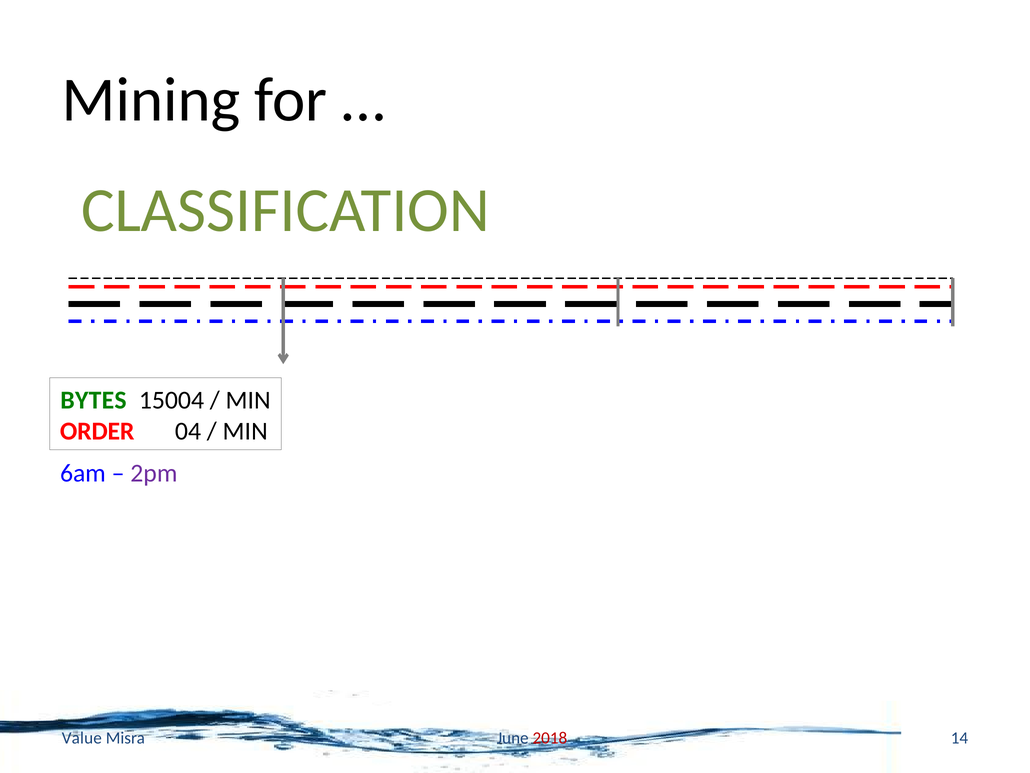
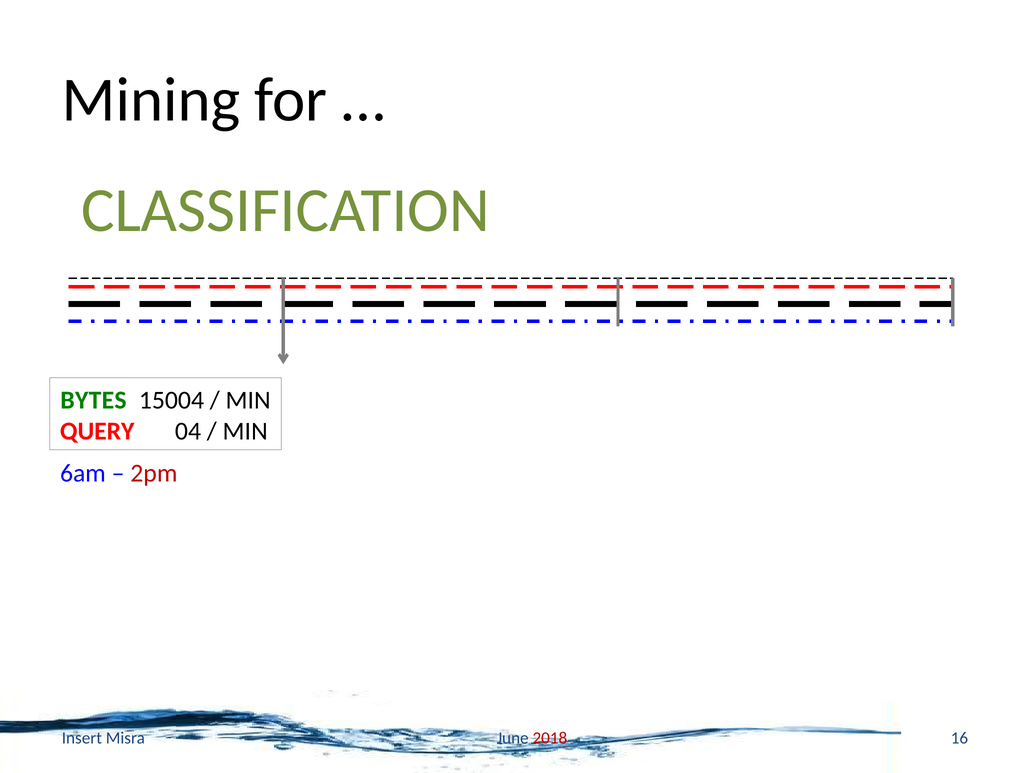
ORDER: ORDER -> QUERY
2pm at (154, 473) colour: purple -> red
Value: Value -> Insert
14: 14 -> 16
